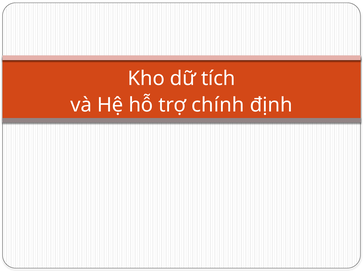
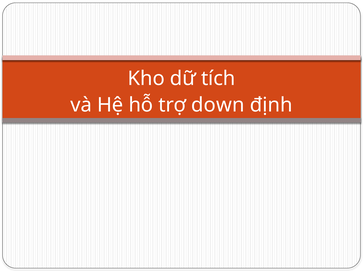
chính: chính -> down
